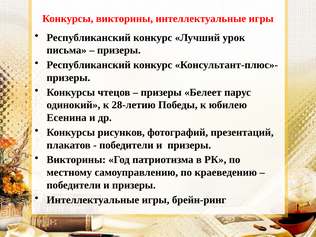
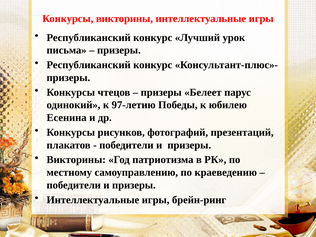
28-летию: 28-летию -> 97-летию
